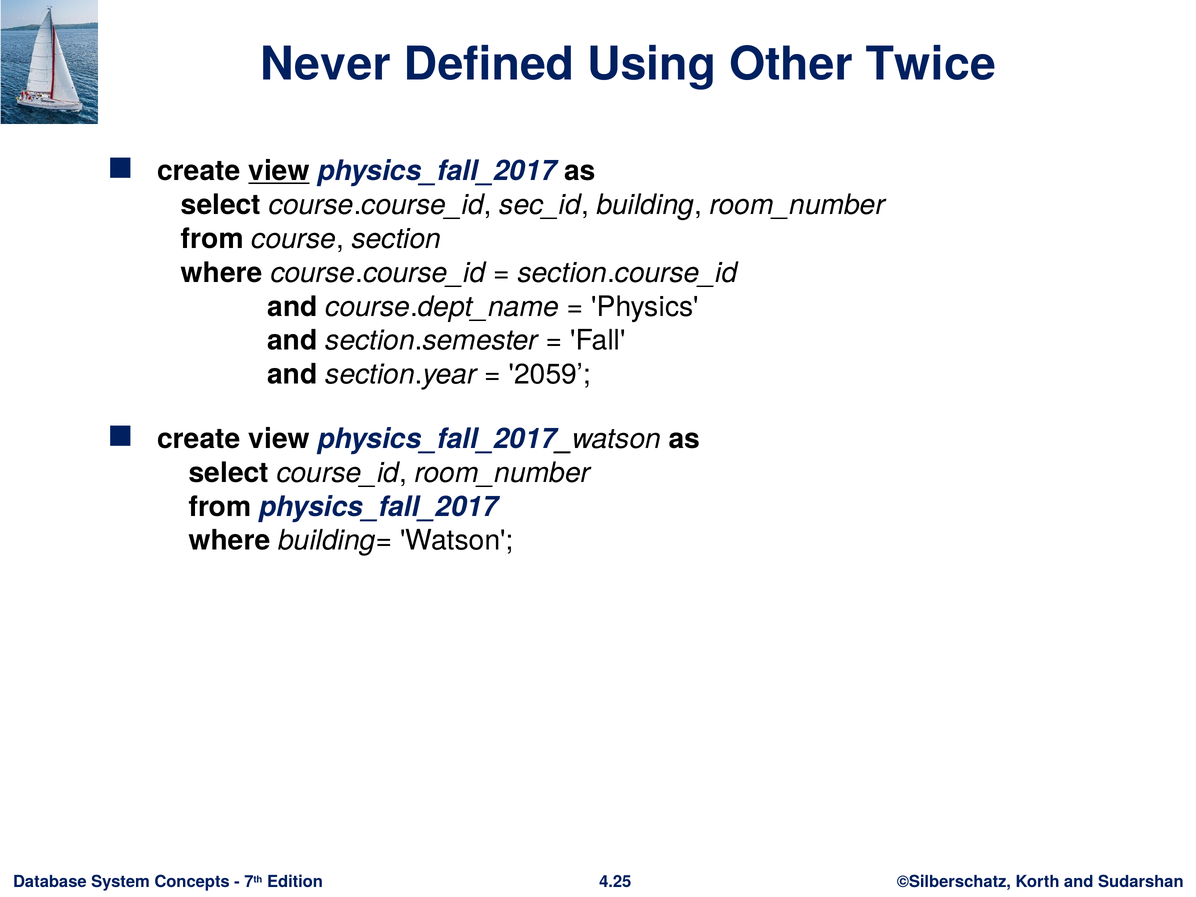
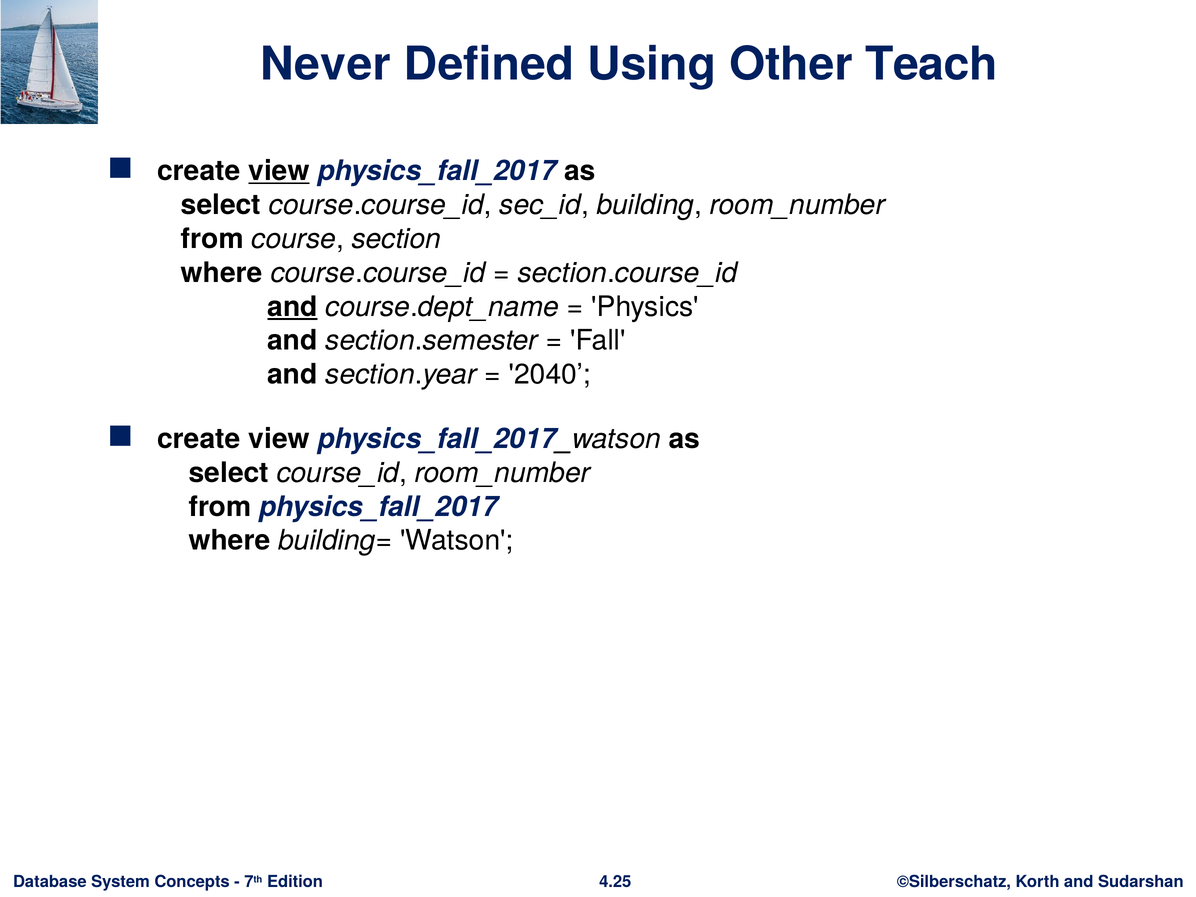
Twice: Twice -> Teach
and at (292, 307) underline: none -> present
2059: 2059 -> 2040
